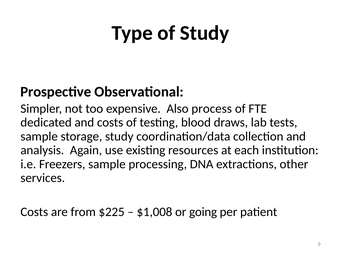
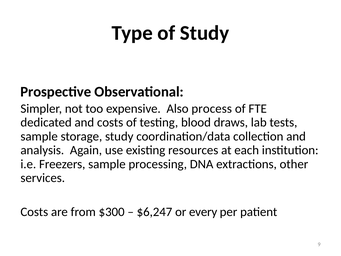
$225: $225 -> $300
$1,008: $1,008 -> $6,247
going: going -> every
